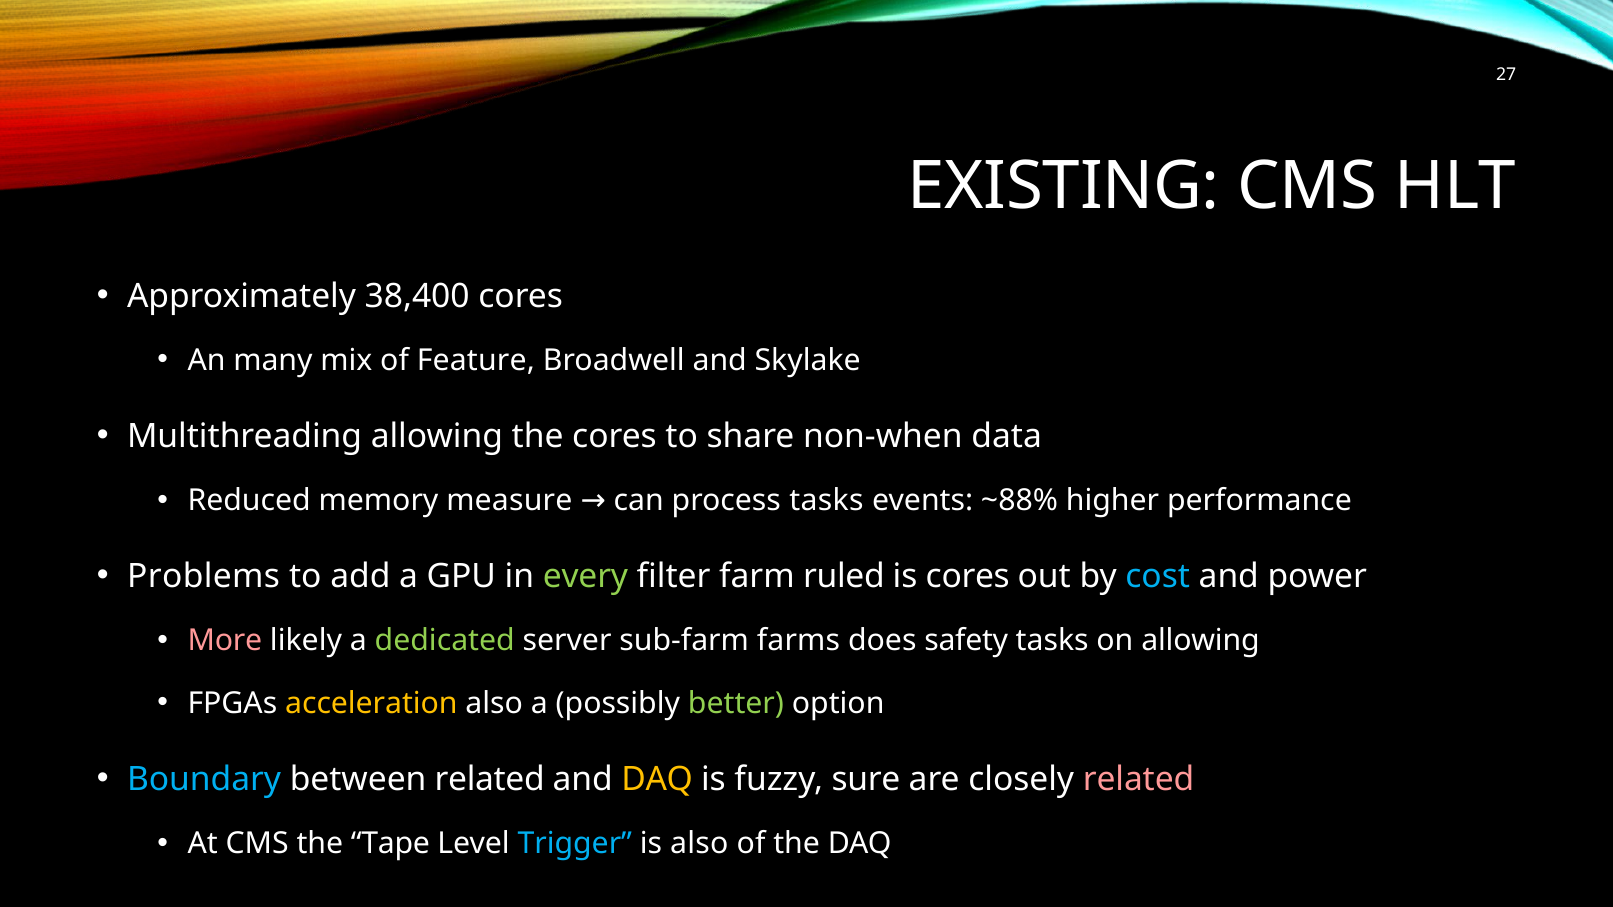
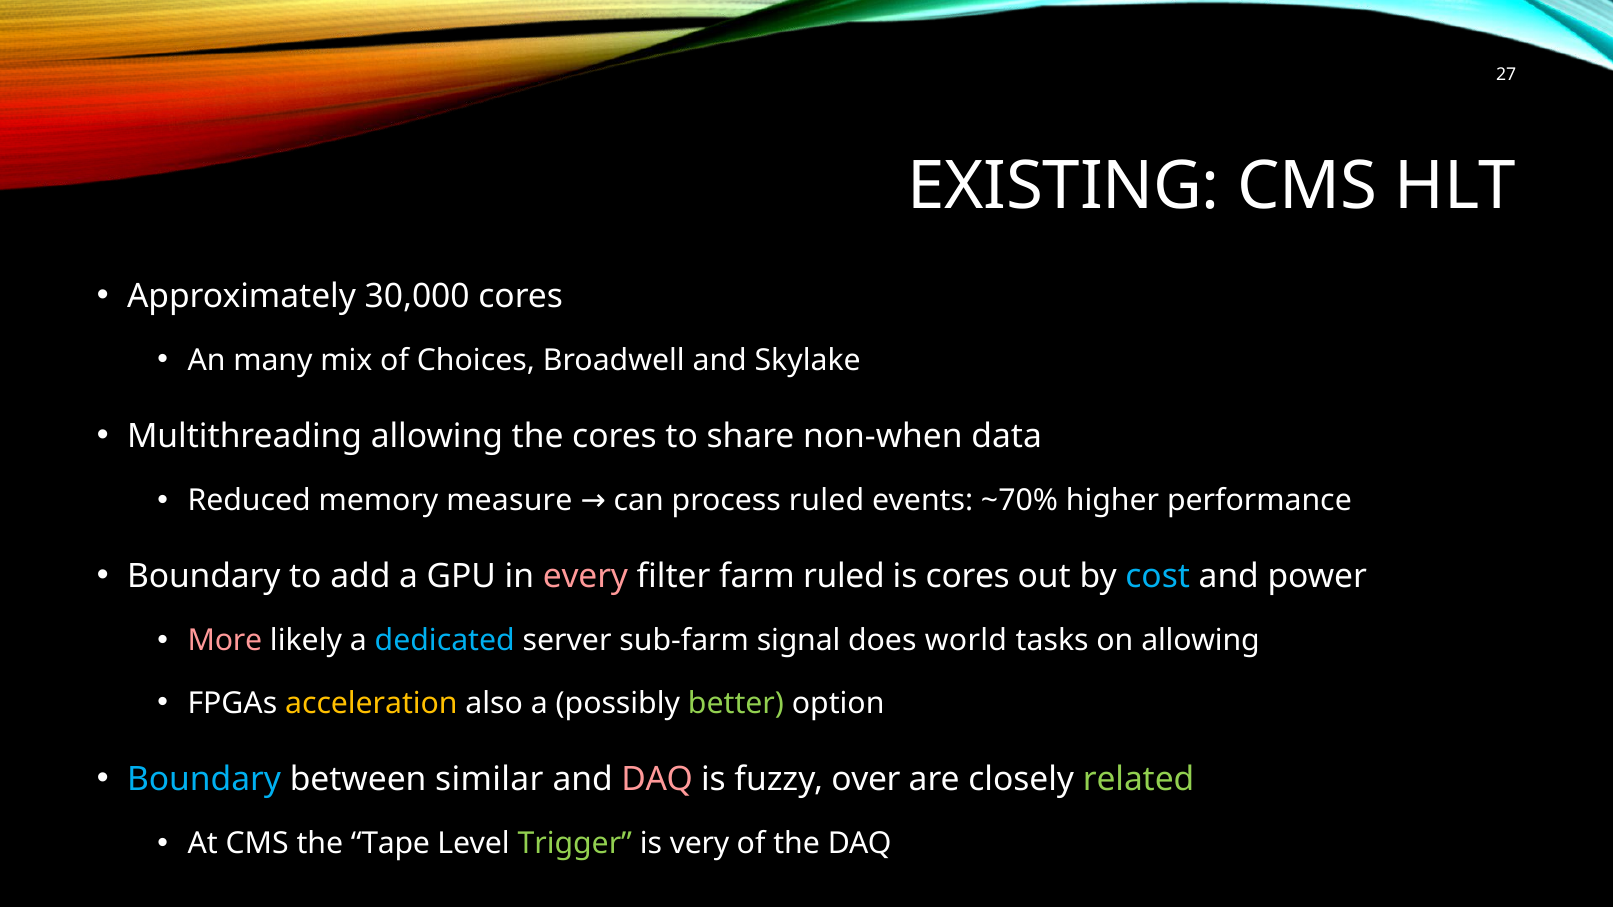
38,400: 38,400 -> 30,000
Feature: Feature -> Choices
process tasks: tasks -> ruled
~88%: ~88% -> ~70%
Problems at (204, 576): Problems -> Boundary
every colour: light green -> pink
dedicated colour: light green -> light blue
farms: farms -> signal
safety: safety -> world
between related: related -> similar
DAQ at (657, 779) colour: yellow -> pink
sure: sure -> over
related at (1139, 779) colour: pink -> light green
Trigger colour: light blue -> light green
is also: also -> very
